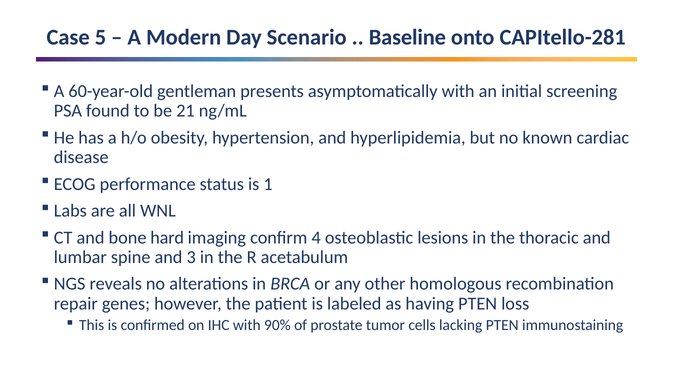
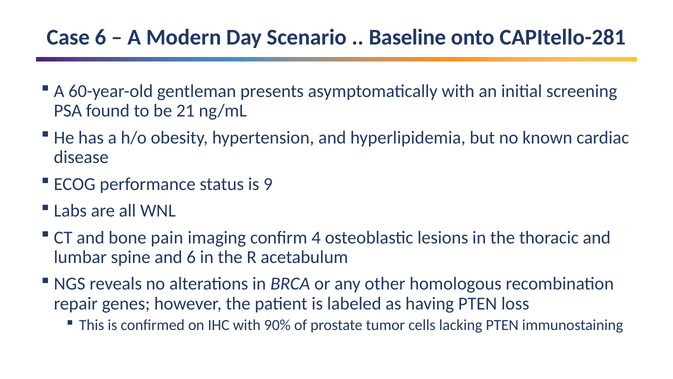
Case 5: 5 -> 6
1: 1 -> 9
hard: hard -> pain
and 3: 3 -> 6
